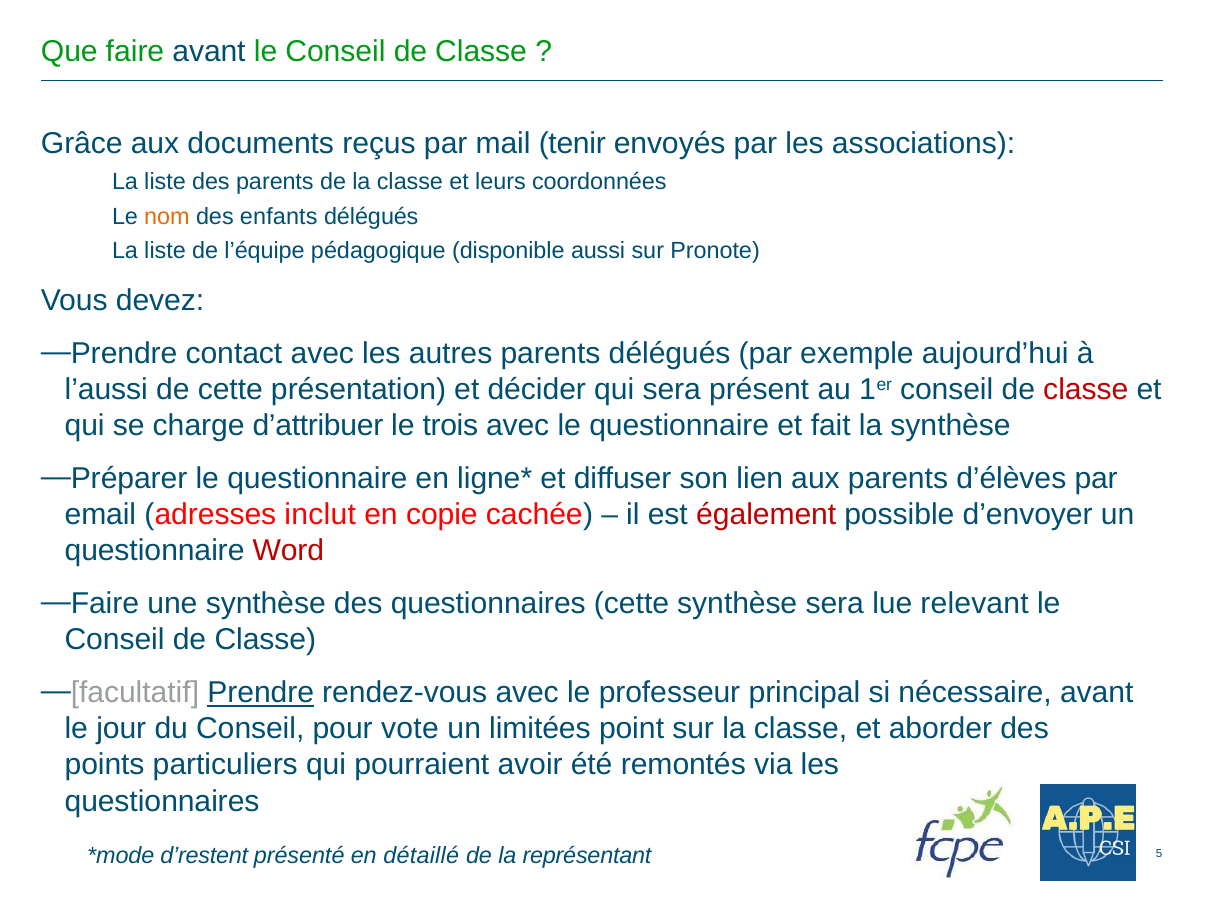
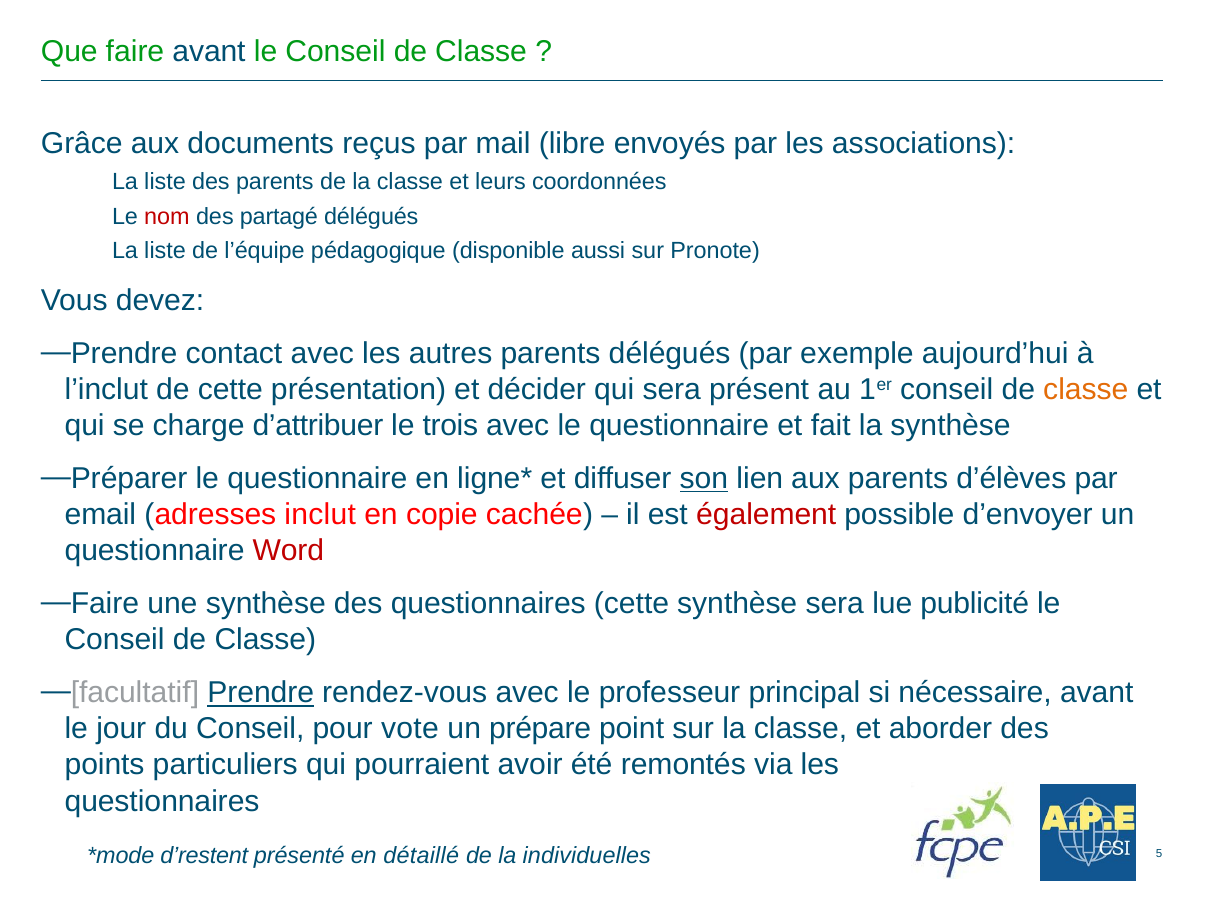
tenir: tenir -> libre
nom colour: orange -> red
enfants: enfants -> partagé
l’aussi: l’aussi -> l’inclut
classe at (1086, 389) colour: red -> orange
son underline: none -> present
relevant: relevant -> publicité
limitées: limitées -> prépare
représentant: représentant -> individuelles
